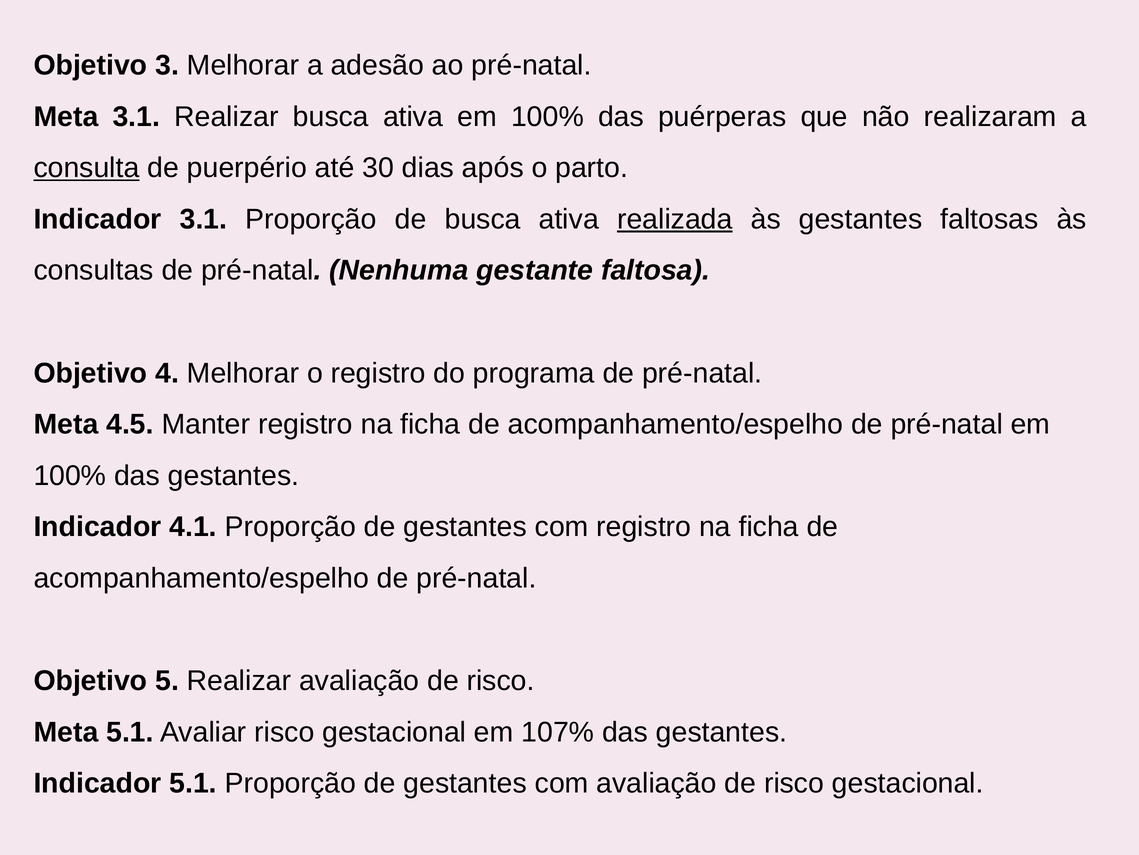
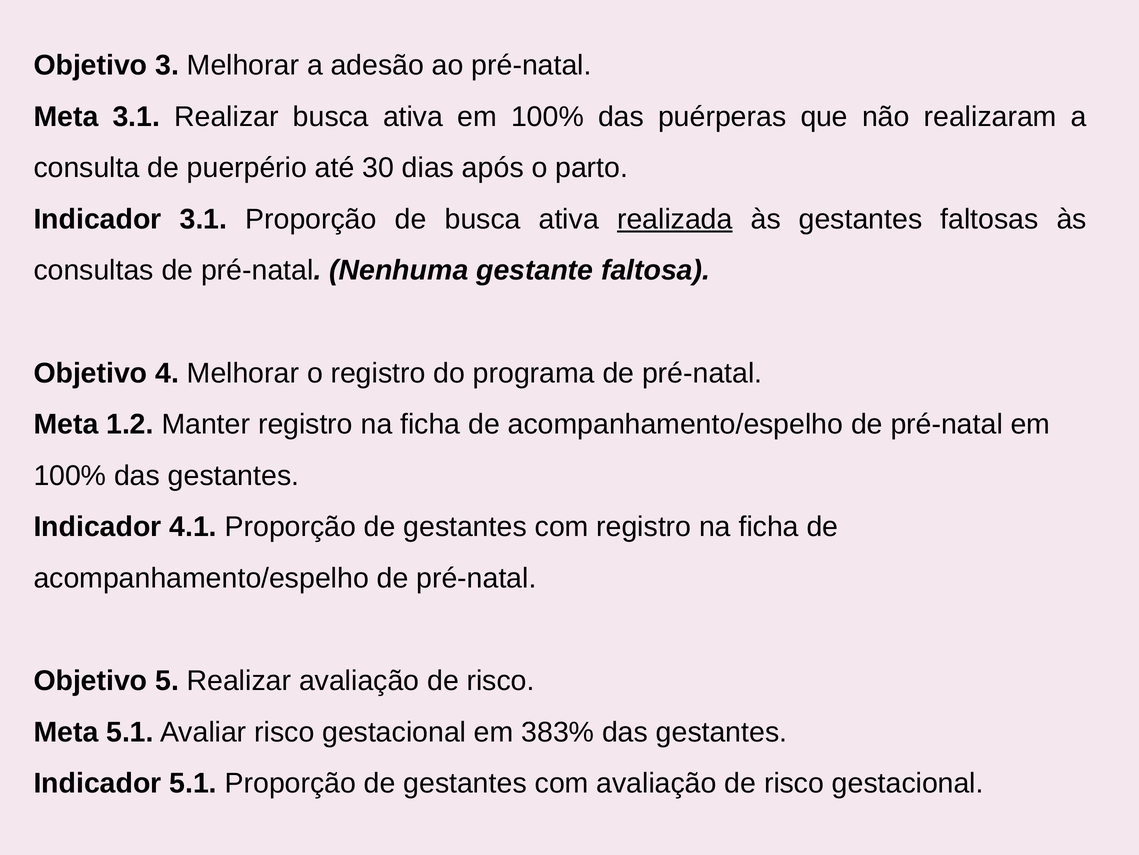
consulta underline: present -> none
4.5: 4.5 -> 1.2
107%: 107% -> 383%
